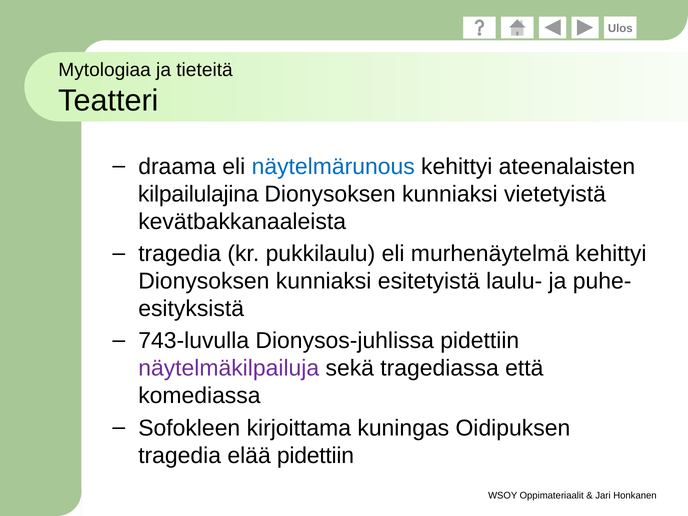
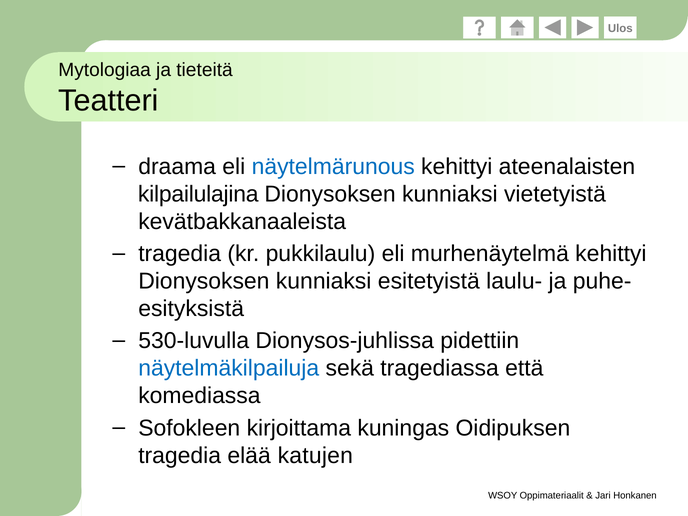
743-luvulla: 743-luvulla -> 530-luvulla
näytelmäkilpailuja colour: purple -> blue
elää pidettiin: pidettiin -> katujen
